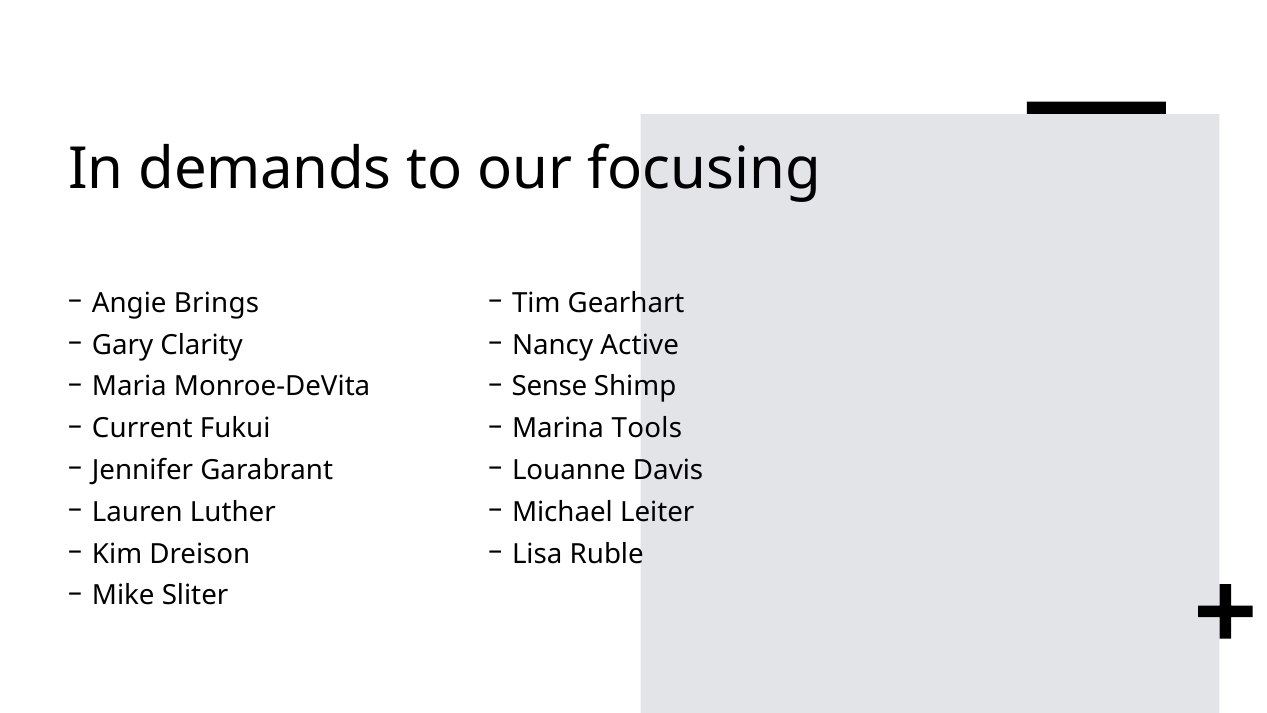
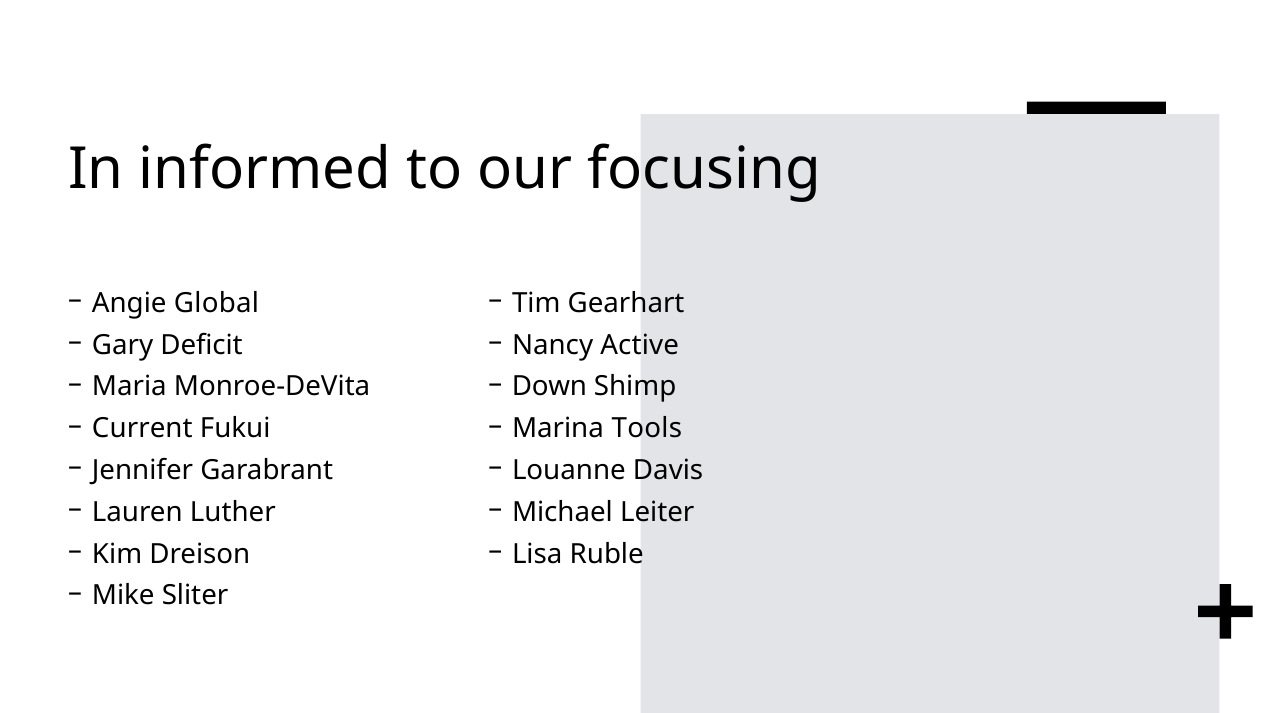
demands: demands -> informed
Brings: Brings -> Global
Clarity: Clarity -> Deficit
Sense: Sense -> Down
